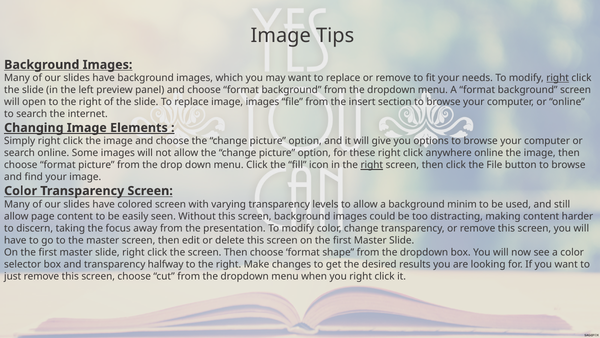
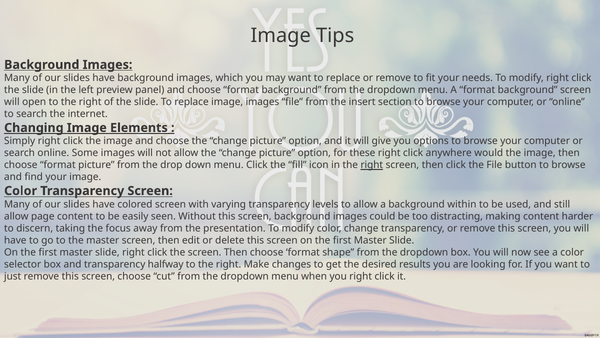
right at (558, 78) underline: present -> none
anywhere online: online -> would
minim: minim -> within
